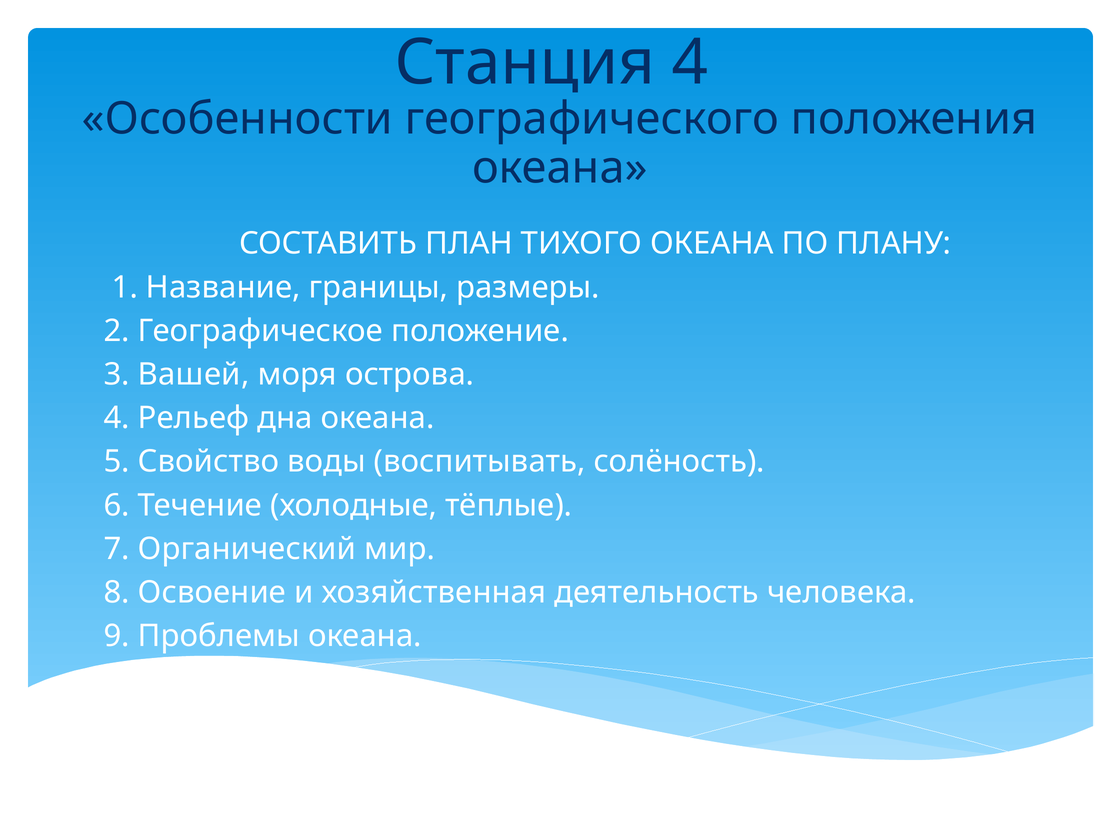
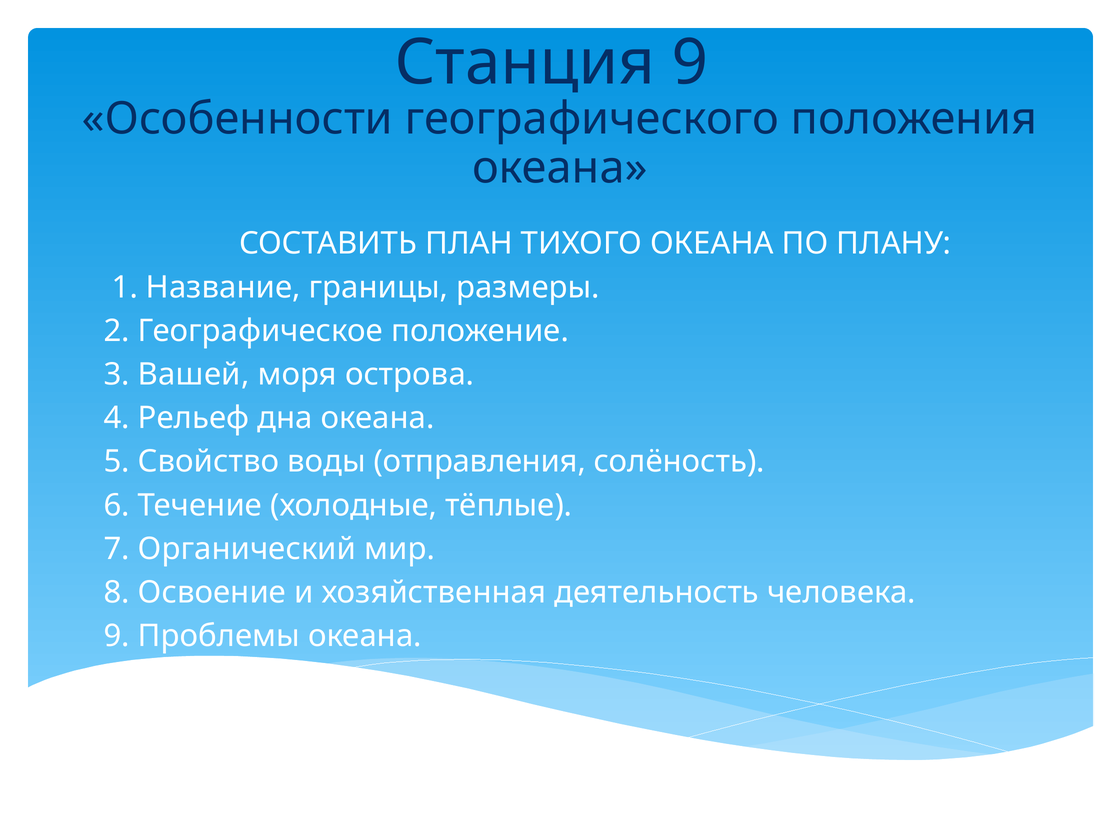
Станция 4: 4 -> 9
воспитывать: воспитывать -> отправления
